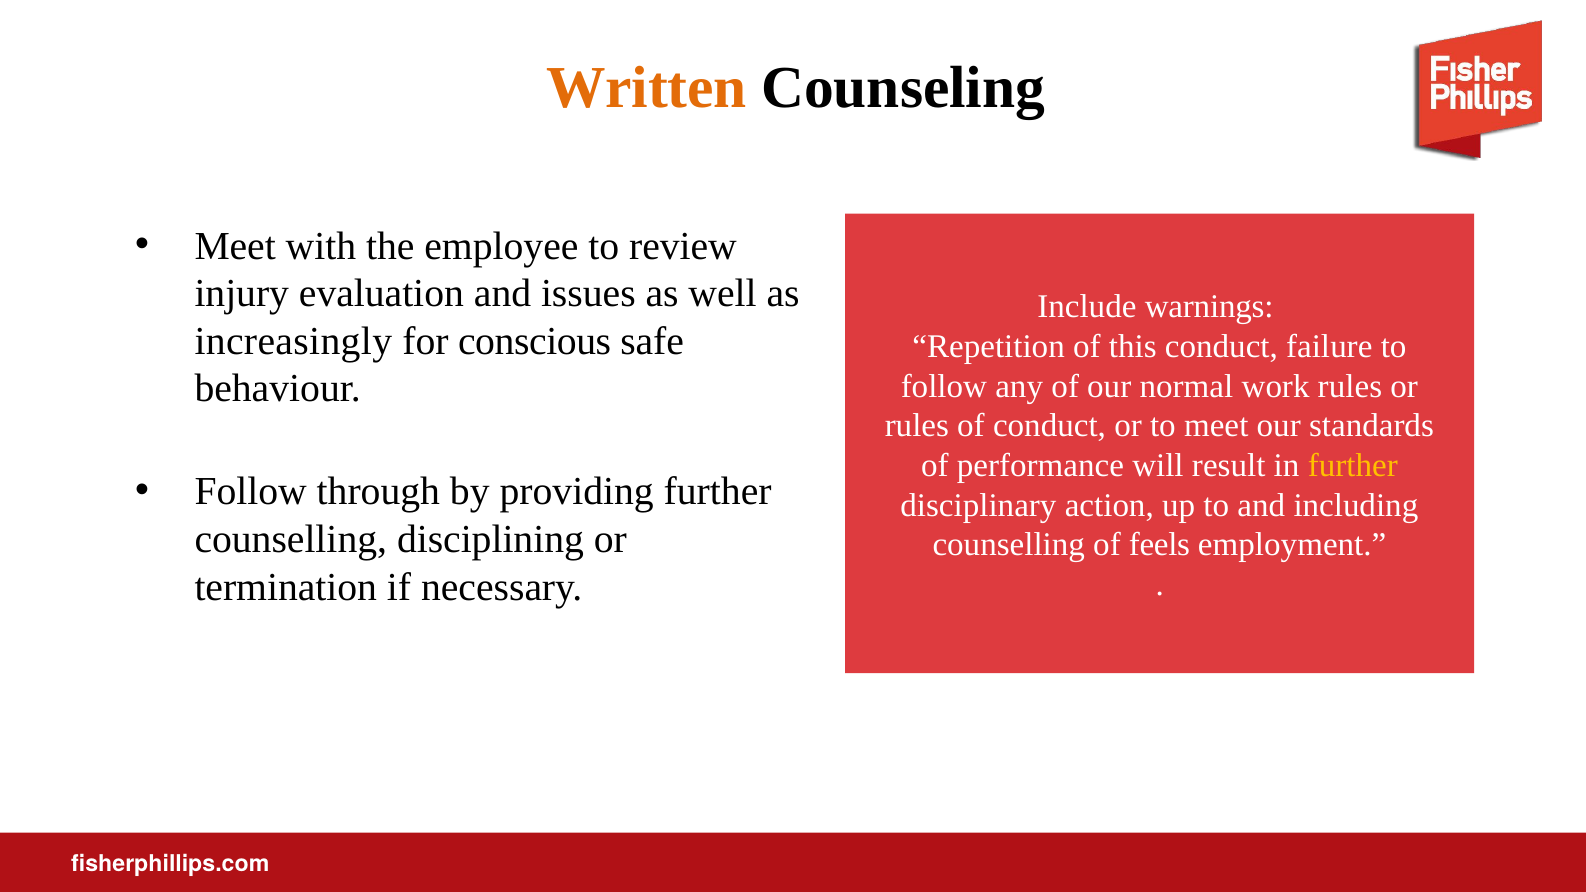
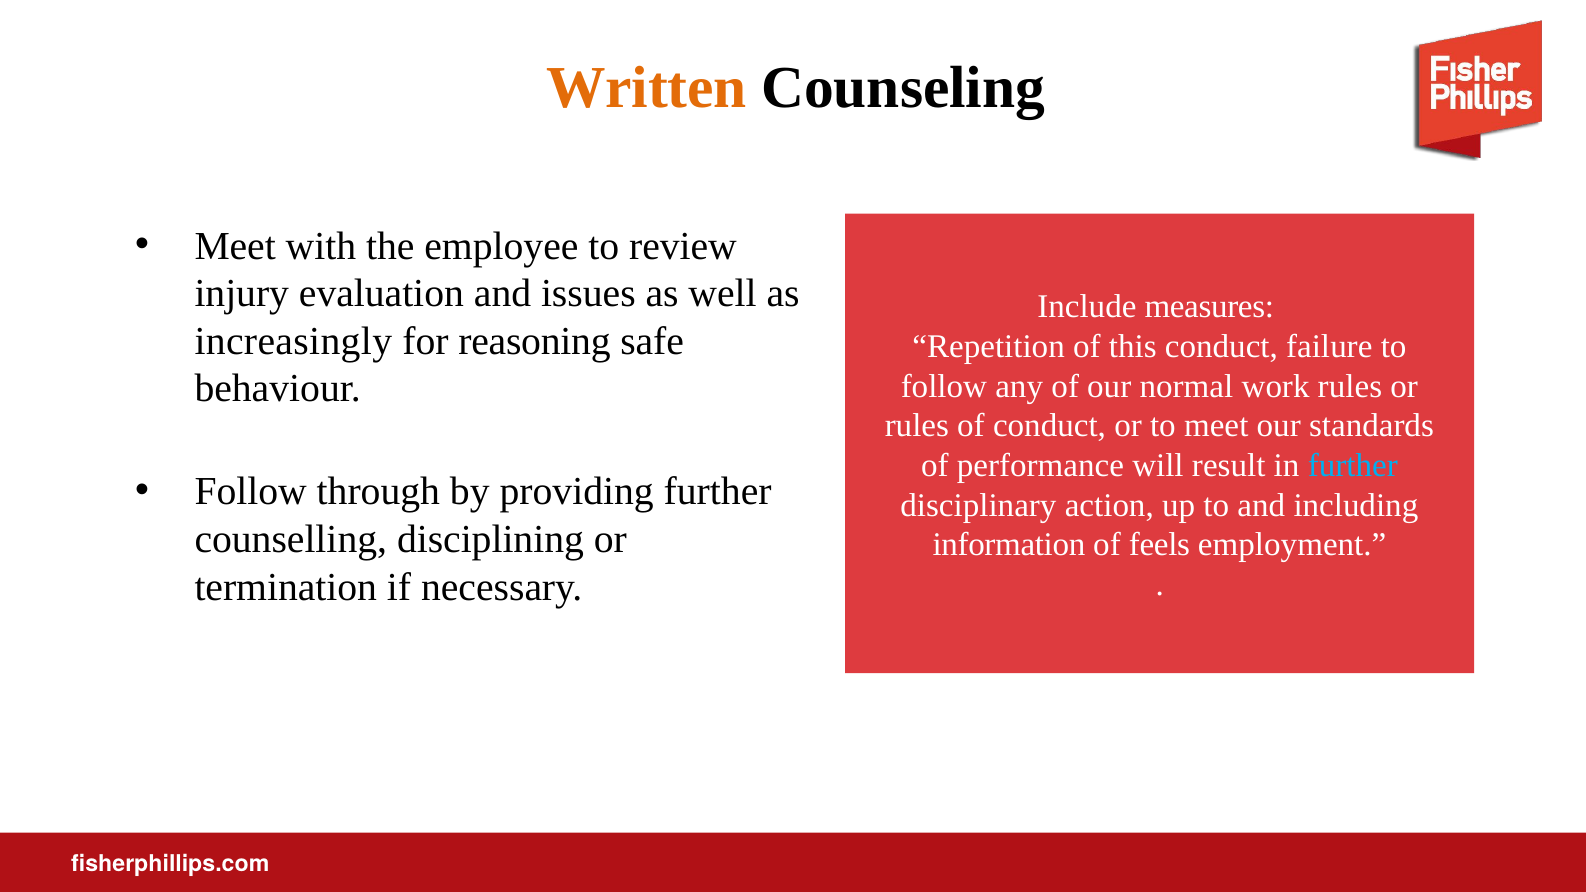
warnings: warnings -> measures
conscious: conscious -> reasoning
further at (1353, 466) colour: yellow -> light blue
counselling at (1009, 545): counselling -> information
